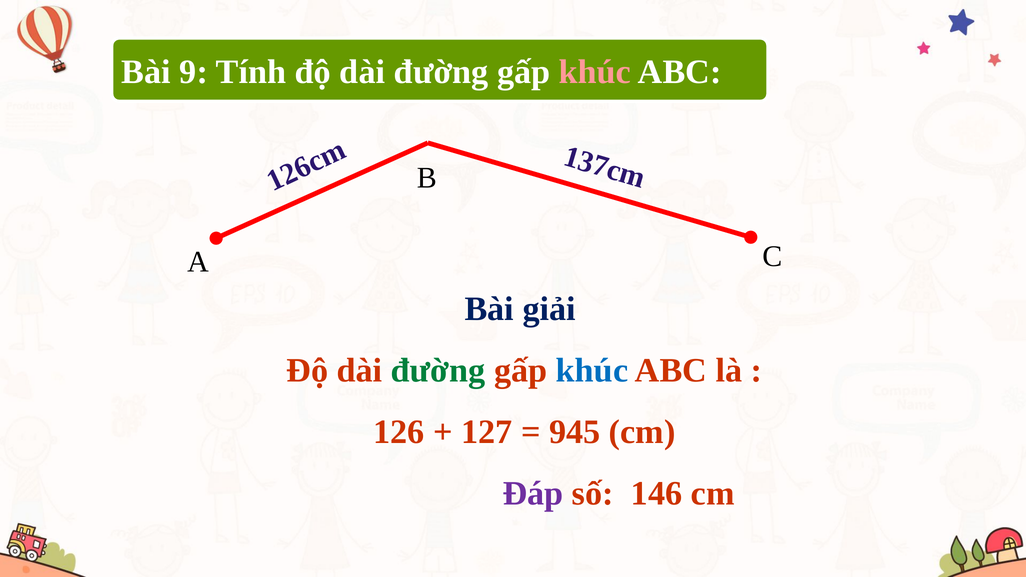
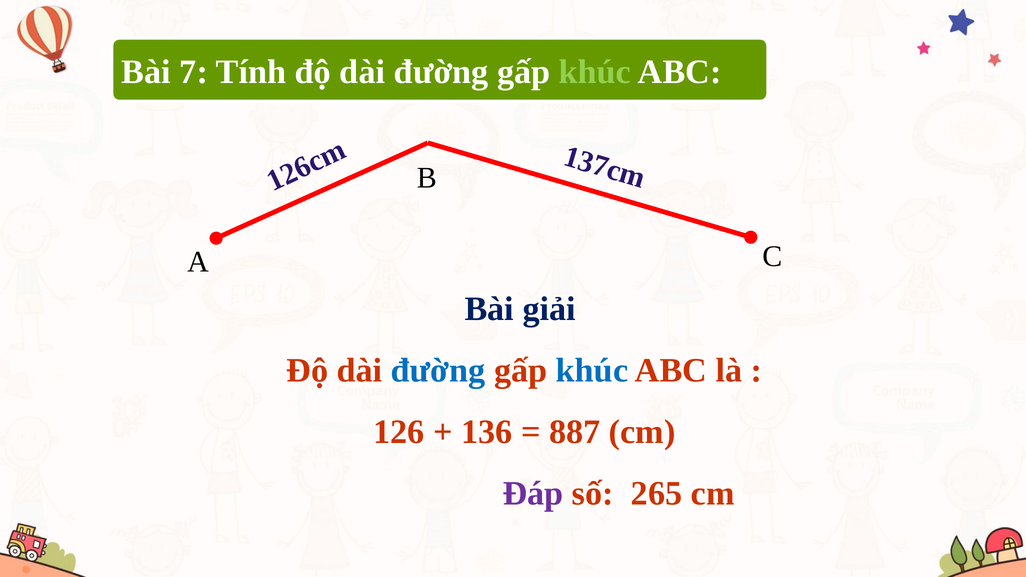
Bài 9: 9 -> 7
khúc at (595, 72) colour: pink -> light green
đường at (438, 371) colour: green -> blue
127: 127 -> 136
945: 945 -> 887
146: 146 -> 265
